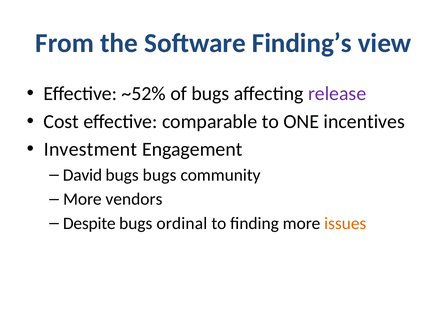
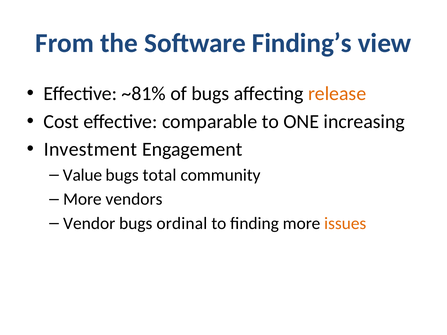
~52%: ~52% -> ~81%
release colour: purple -> orange
incentives: incentives -> increasing
David: David -> Value
bugs bugs: bugs -> total
Despite: Despite -> Vendor
